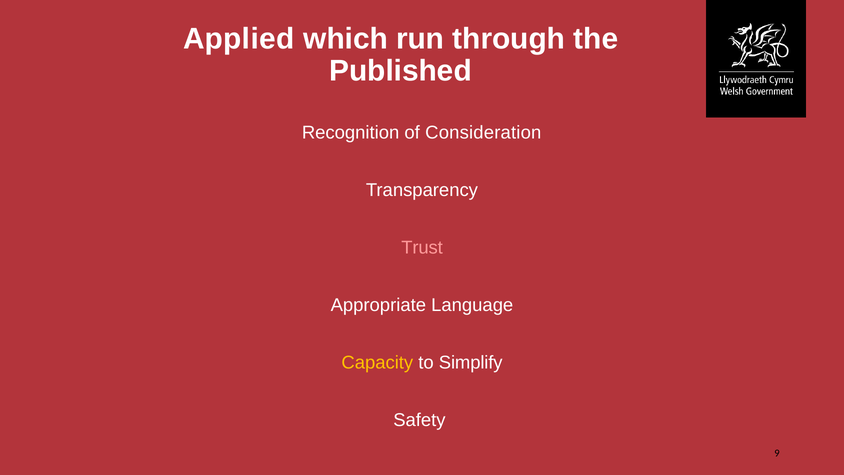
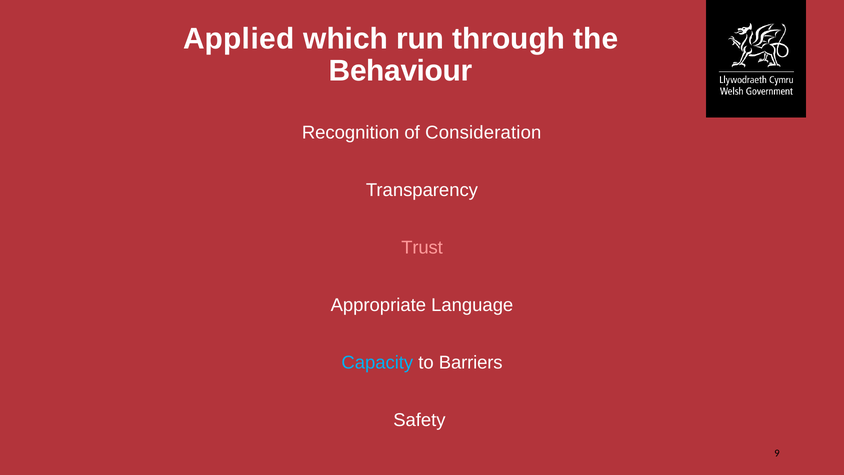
Published: Published -> Behaviour
Capacity colour: yellow -> light blue
Simplify: Simplify -> Barriers
